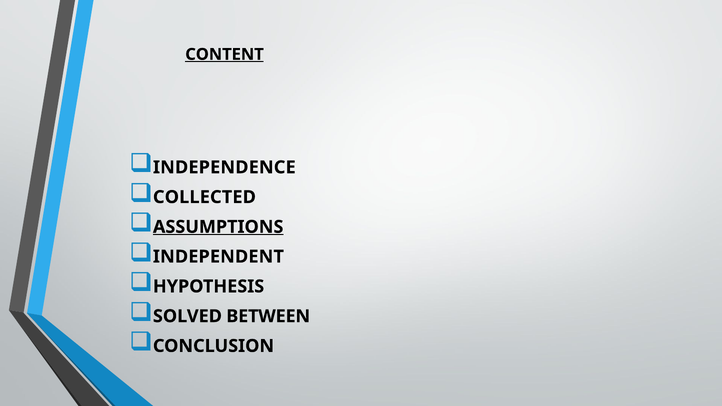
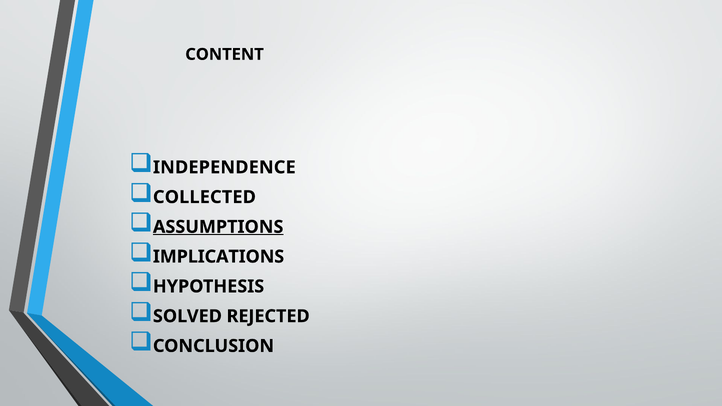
CONTENT underline: present -> none
INDEPENDENT: INDEPENDENT -> IMPLICATIONS
BETWEEN: BETWEEN -> REJECTED
